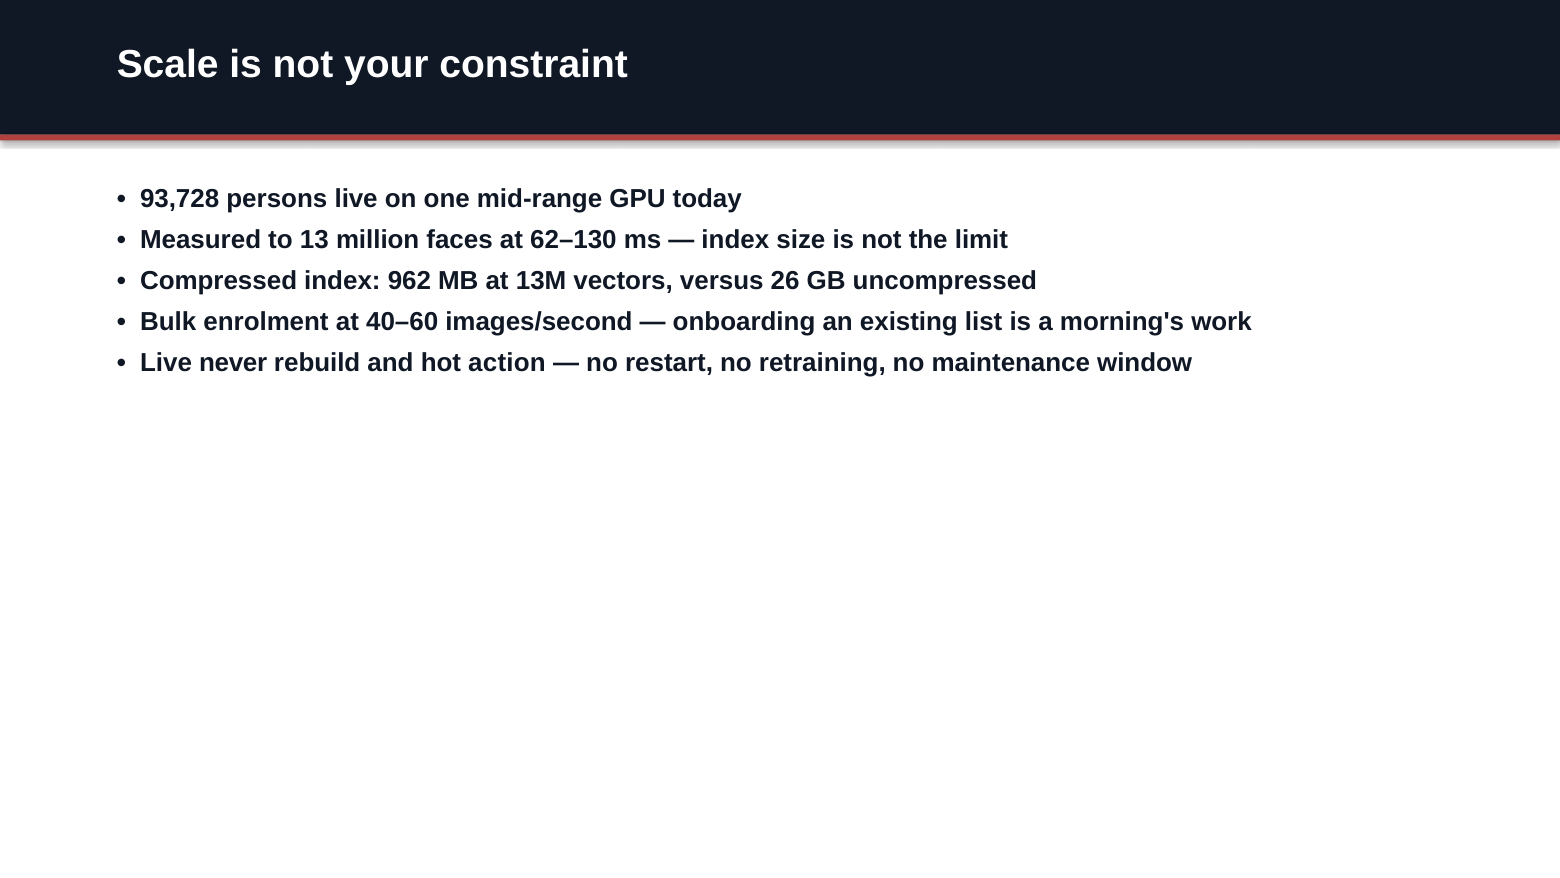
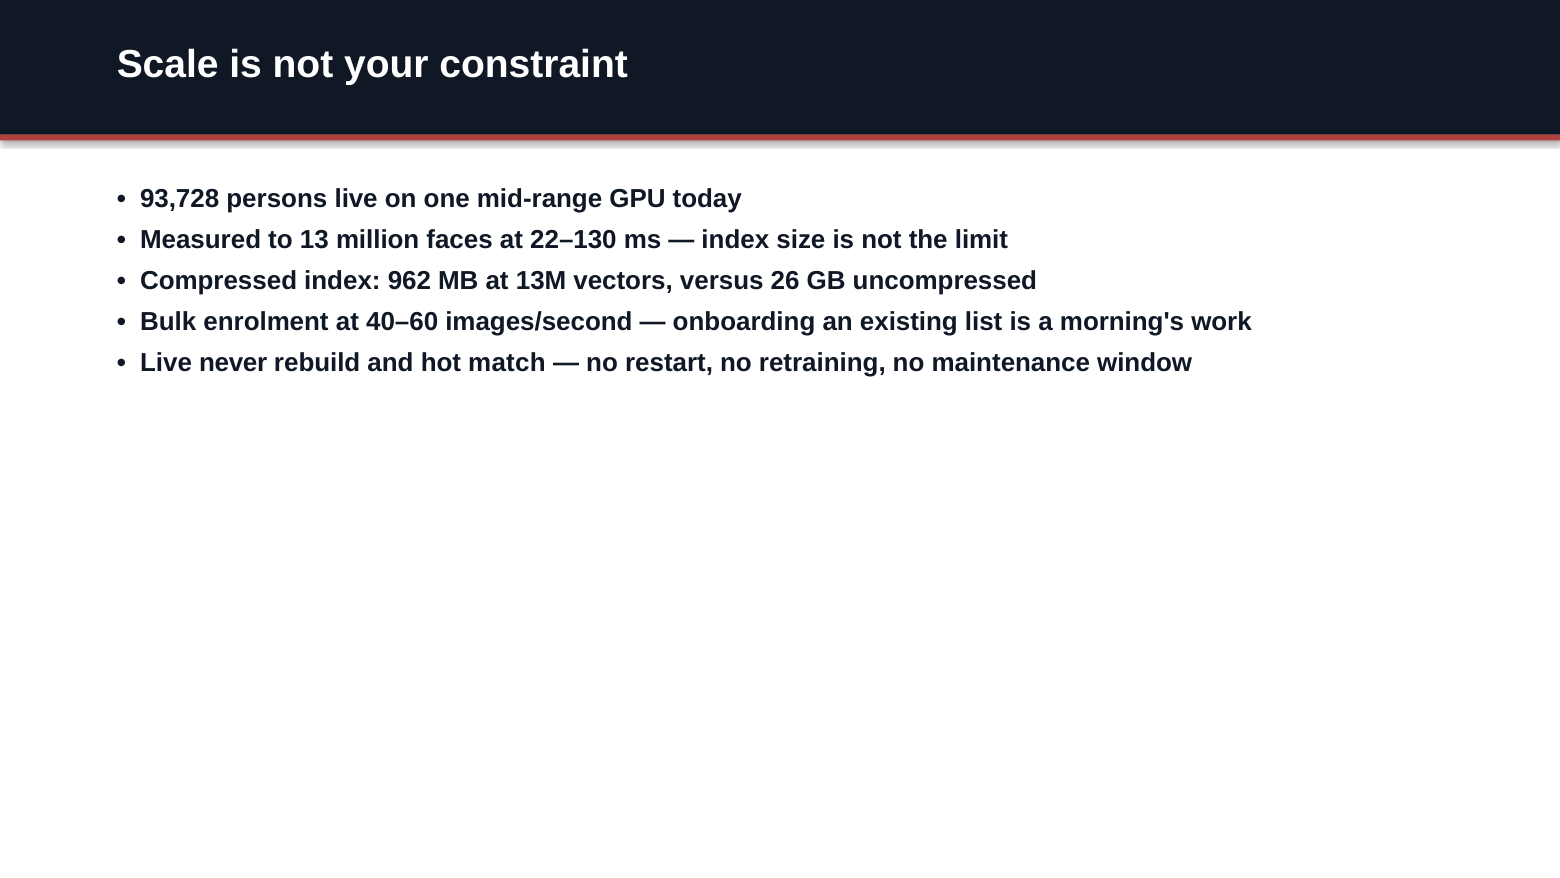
62–130: 62–130 -> 22–130
action: action -> match
